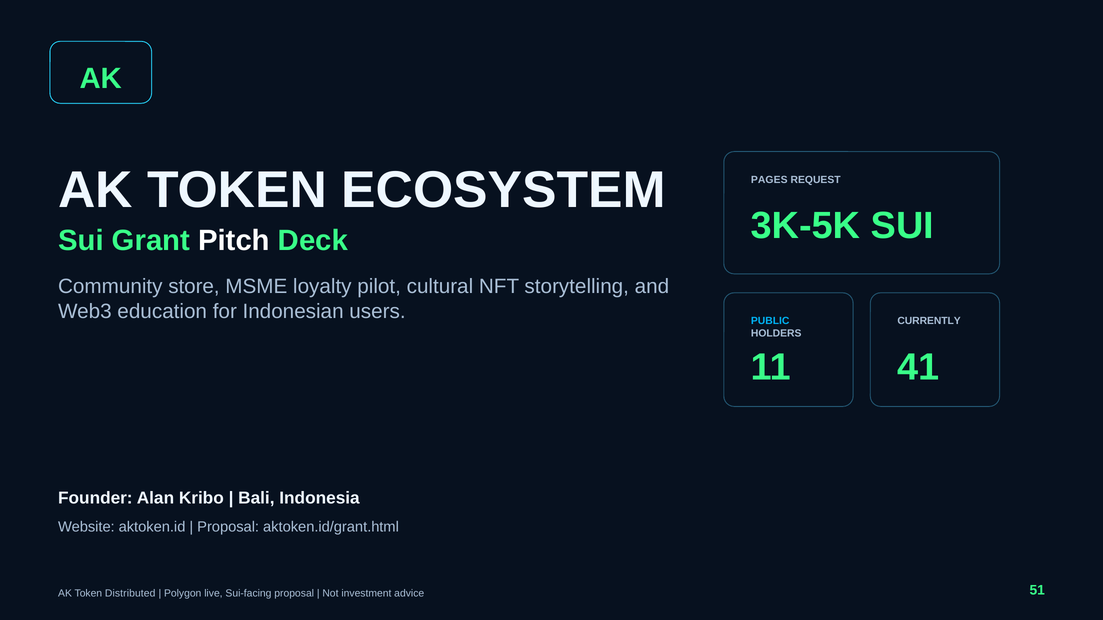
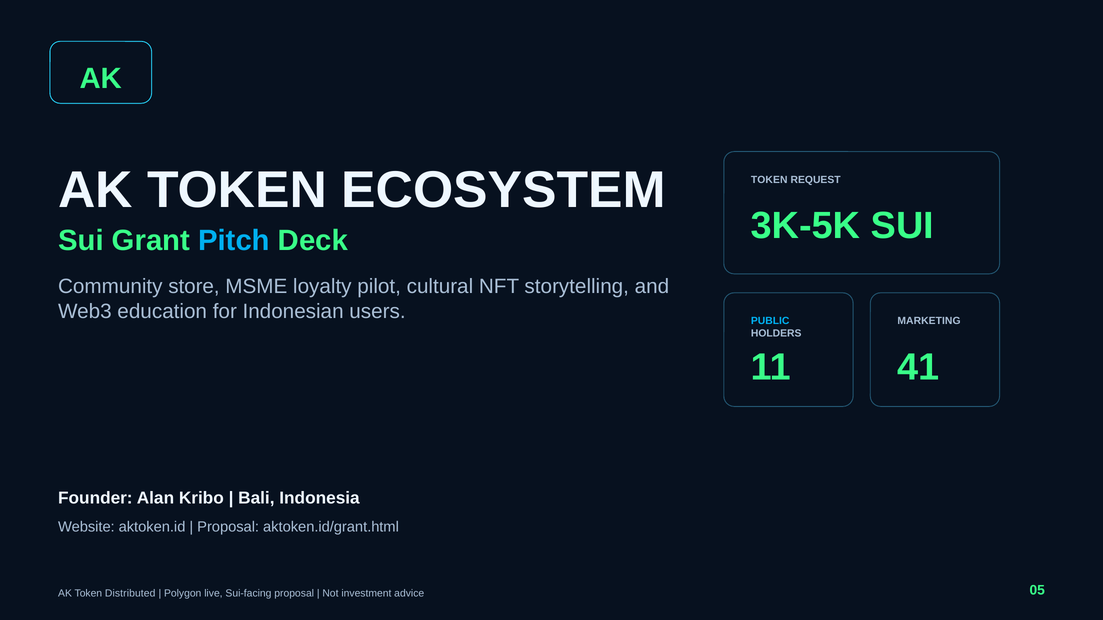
PAGES at (769, 180): PAGES -> TOKEN
Pitch colour: white -> light blue
CURRENTLY: CURRENTLY -> MARKETING
51: 51 -> 05
